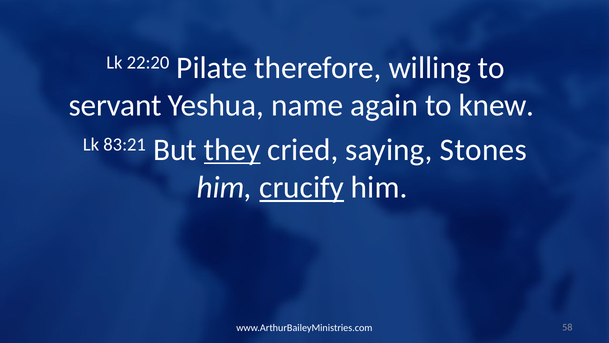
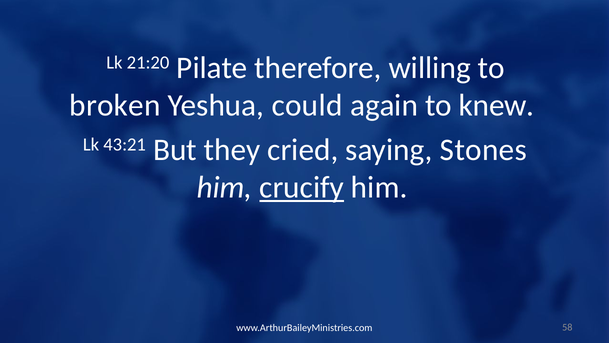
22:20: 22:20 -> 21:20
servant: servant -> broken
name: name -> could
83:21: 83:21 -> 43:21
they underline: present -> none
